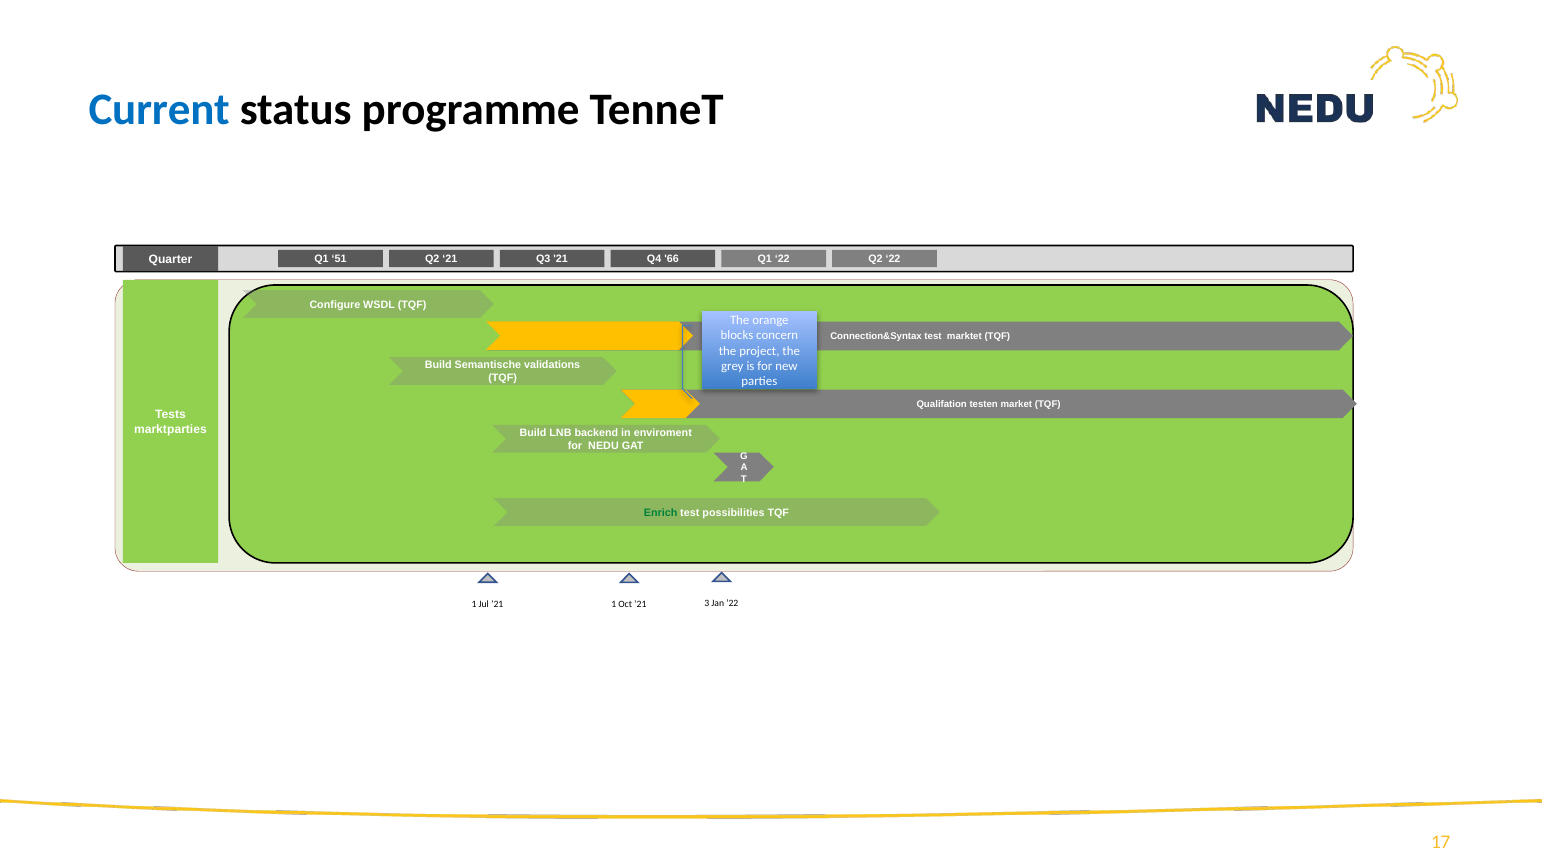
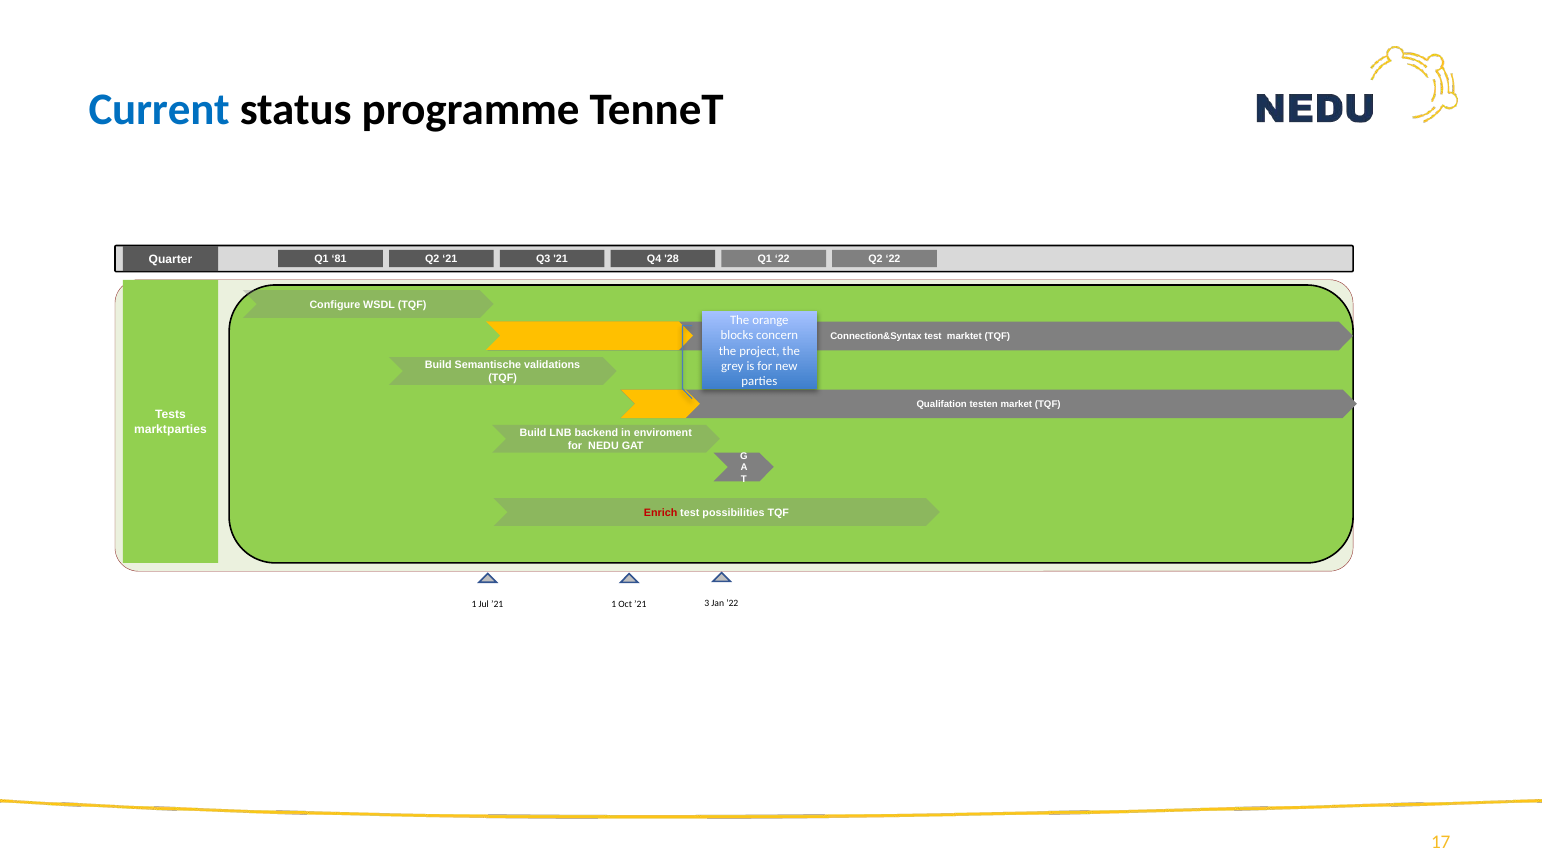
51: 51 -> 81
66: 66 -> 28
Enrich colour: green -> red
